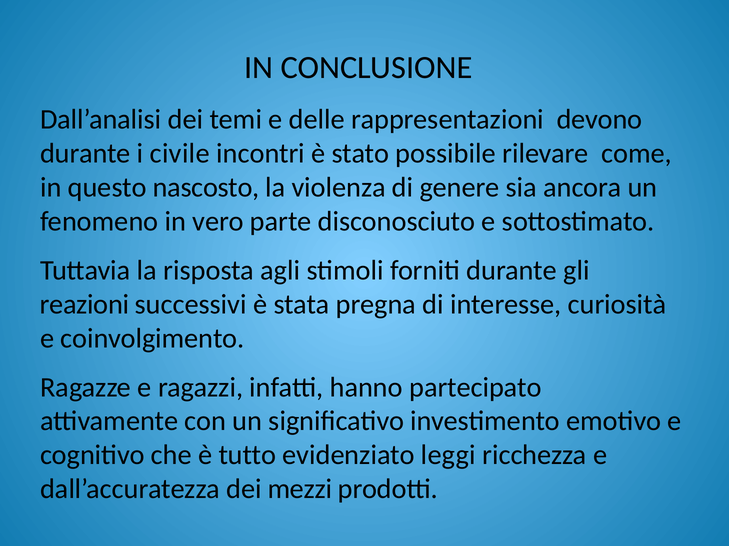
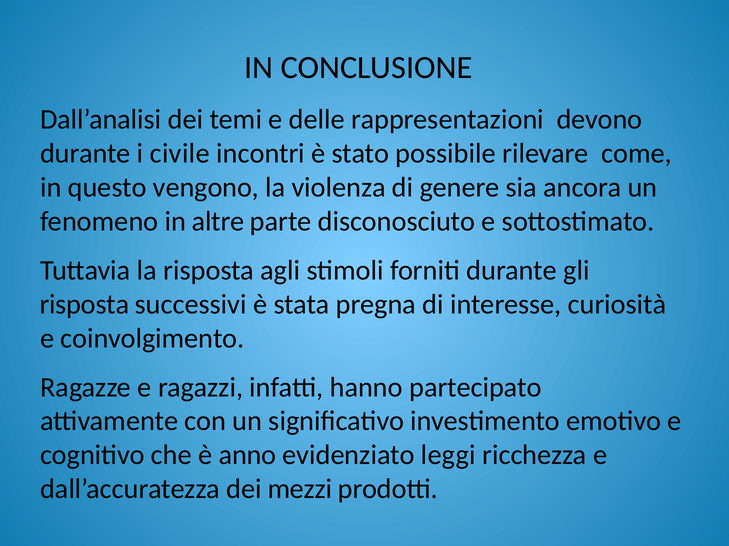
nascosto: nascosto -> vengono
vero: vero -> altre
reazioni at (84, 305): reazioni -> risposta
tutto: tutto -> anno
